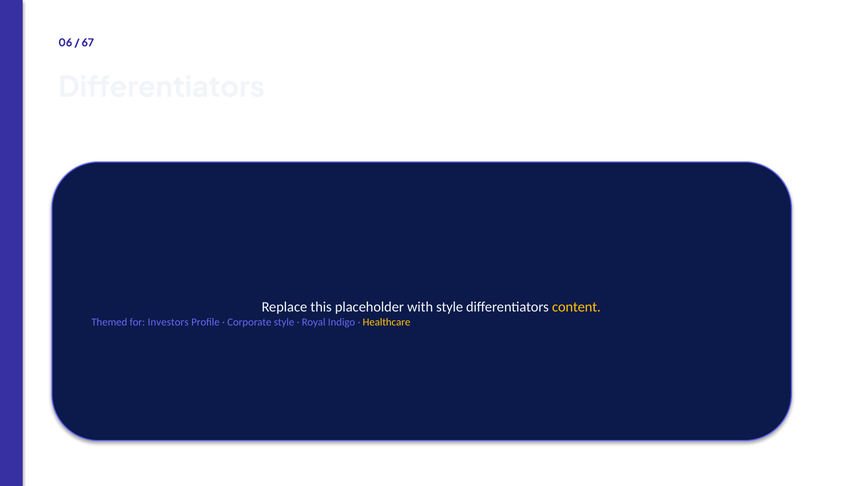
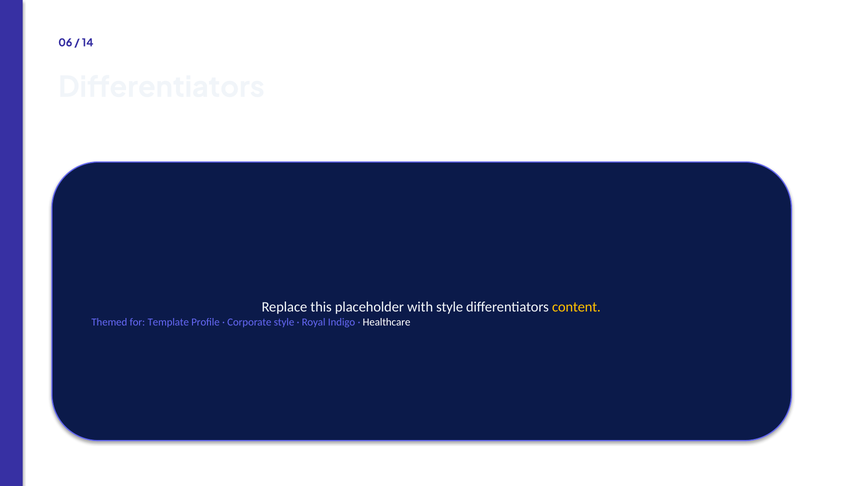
67: 67 -> 14
Investors: Investors -> Template
Healthcare colour: yellow -> white
